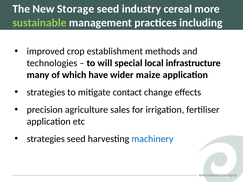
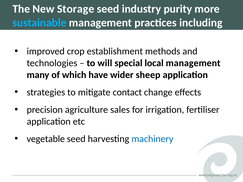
cereal: cereal -> purity
sustainable colour: light green -> light blue
local infrastructure: infrastructure -> management
maize: maize -> sheep
strategies at (46, 139): strategies -> vegetable
